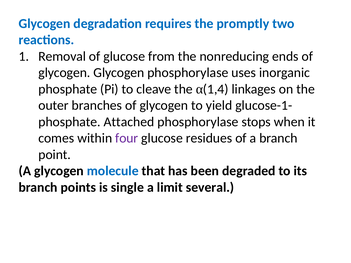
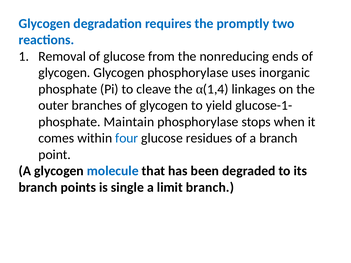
Attached: Attached -> Maintain
four colour: purple -> blue
limit several: several -> branch
